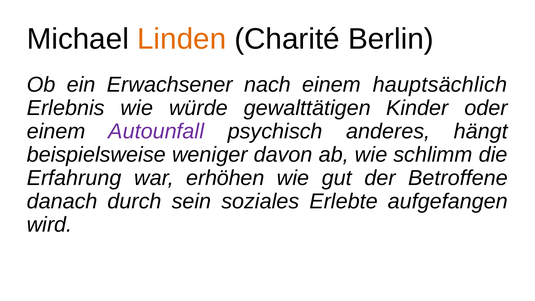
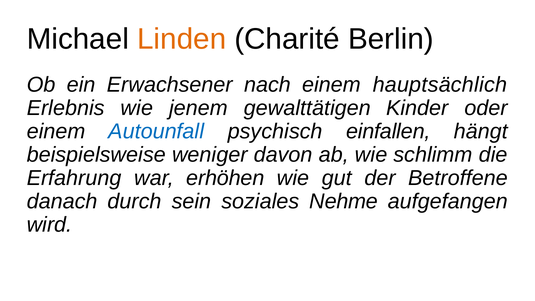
würde: würde -> jenem
Autounfall colour: purple -> blue
anderes: anderes -> einfallen
Erlebte: Erlebte -> Nehme
